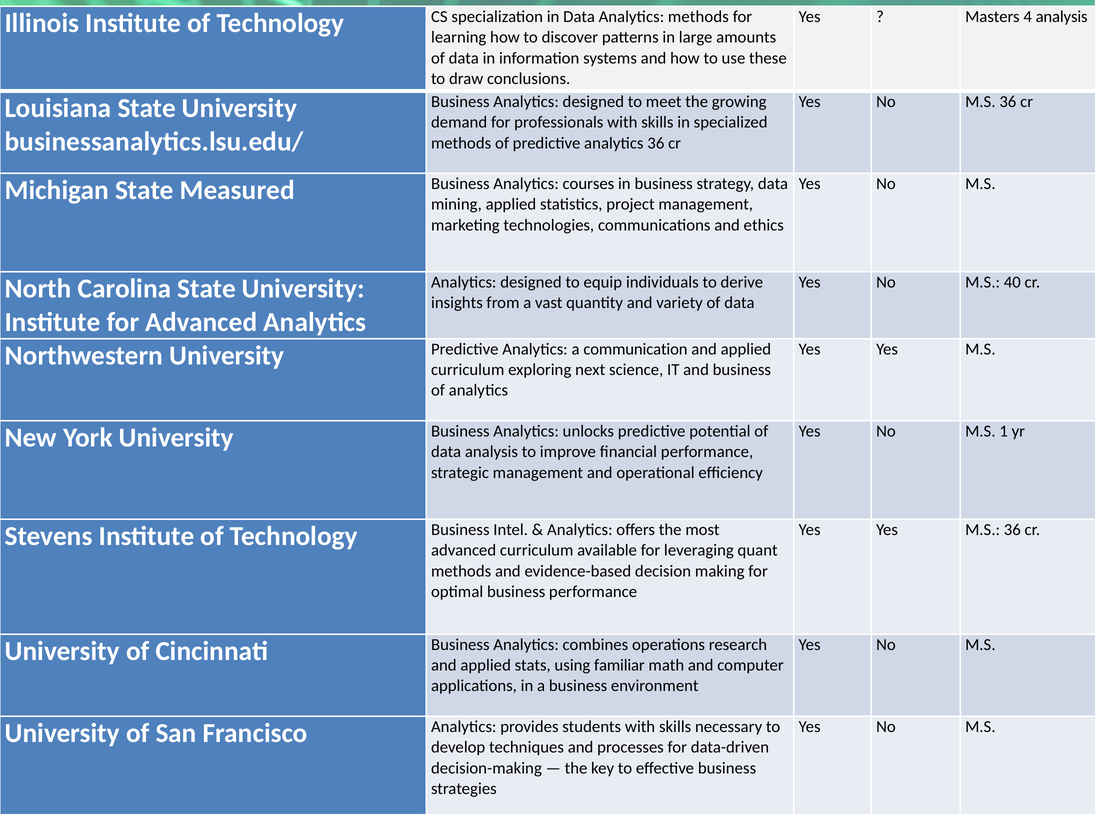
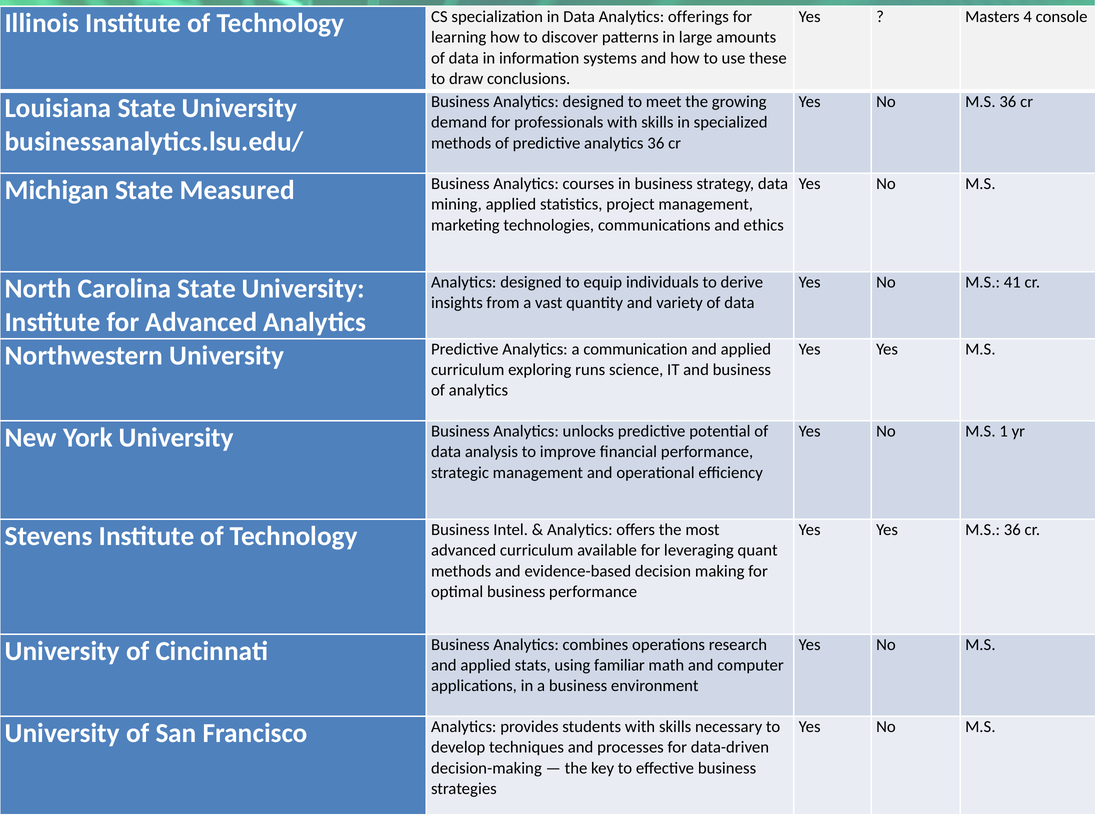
4 analysis: analysis -> console
Analytics methods: methods -> offerings
40: 40 -> 41
next: next -> runs
